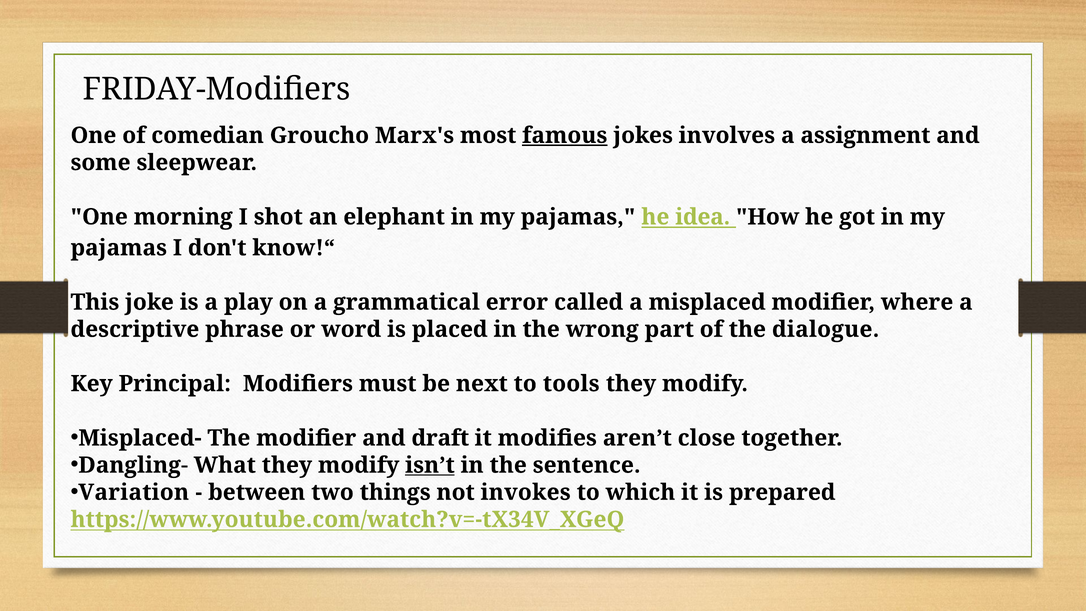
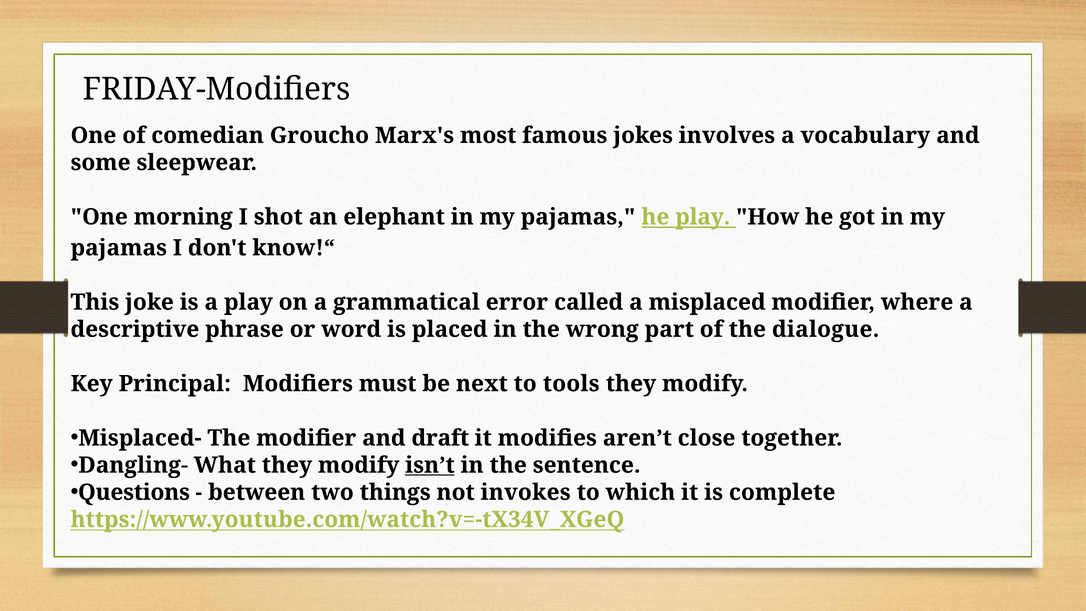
famous underline: present -> none
assignment: assignment -> vocabulary
he idea: idea -> play
Variation: Variation -> Questions
prepared: prepared -> complete
